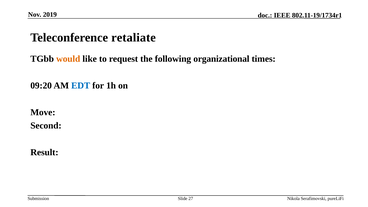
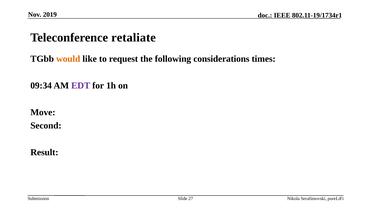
organizational: organizational -> considerations
09:20: 09:20 -> 09:34
EDT colour: blue -> purple
